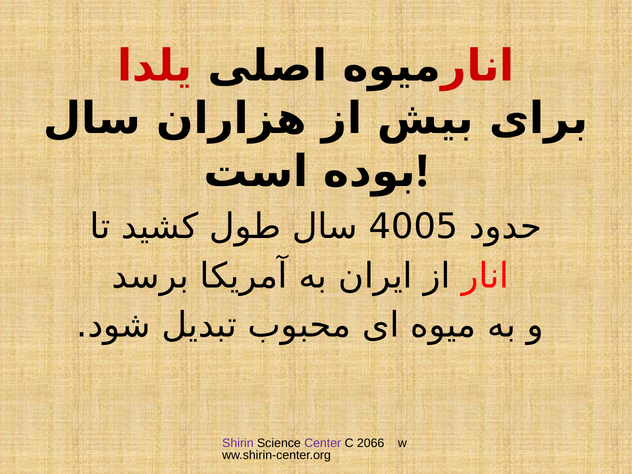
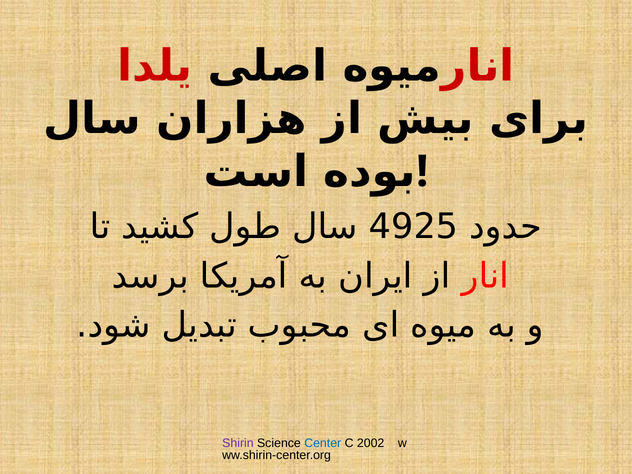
4005: 4005 -> 4925
Center colour: purple -> blue
2066: 2066 -> 2002
